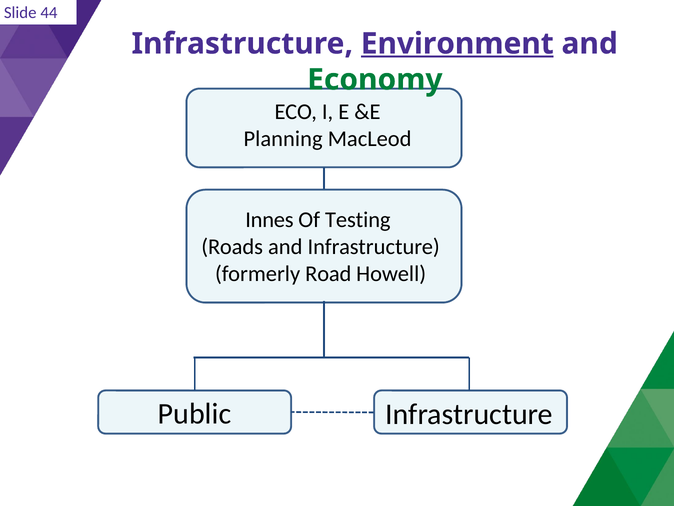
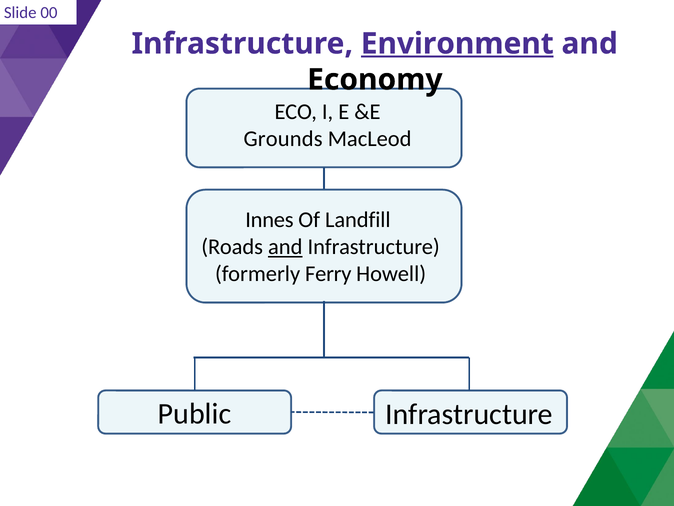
44: 44 -> 00
Economy colour: green -> black
Planning: Planning -> Grounds
Testing: Testing -> Landfill
and at (285, 247) underline: none -> present
Road: Road -> Ferry
